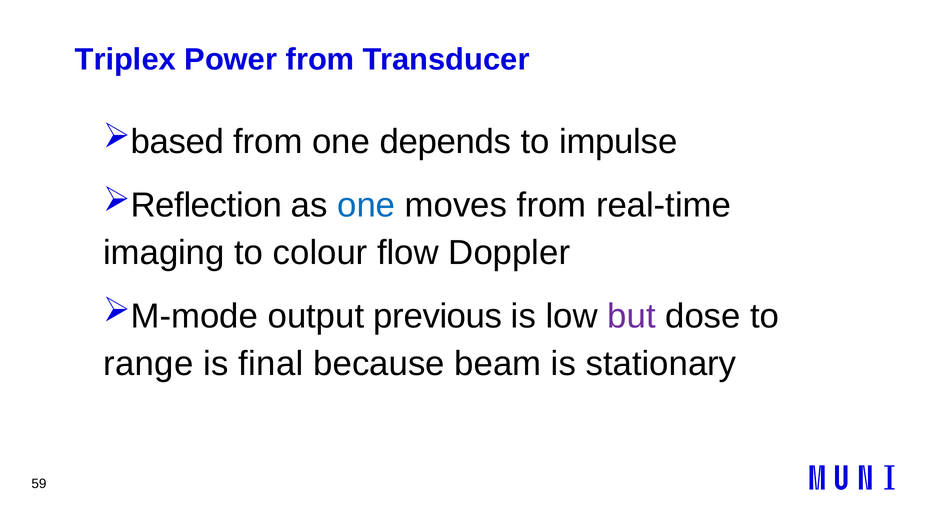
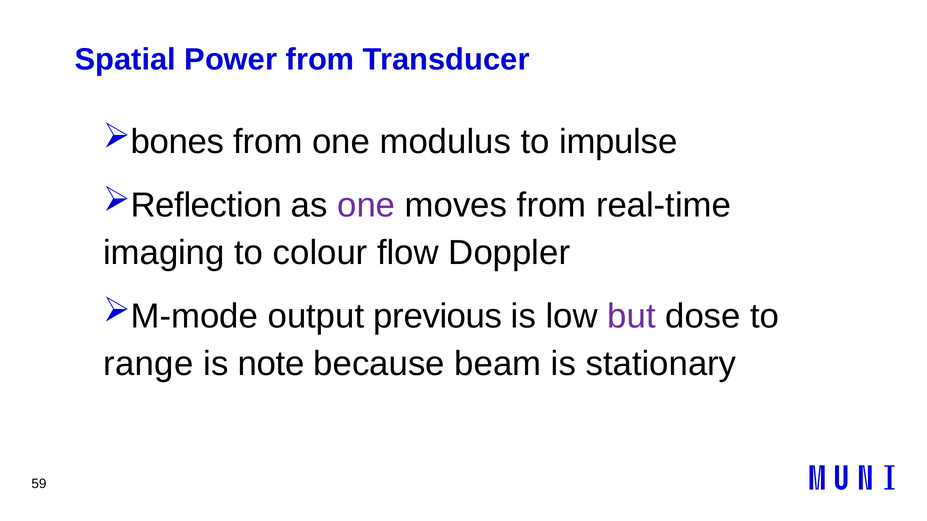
Triplex: Triplex -> Spatial
based: based -> bones
depends: depends -> modulus
one at (366, 205) colour: blue -> purple
final: final -> note
